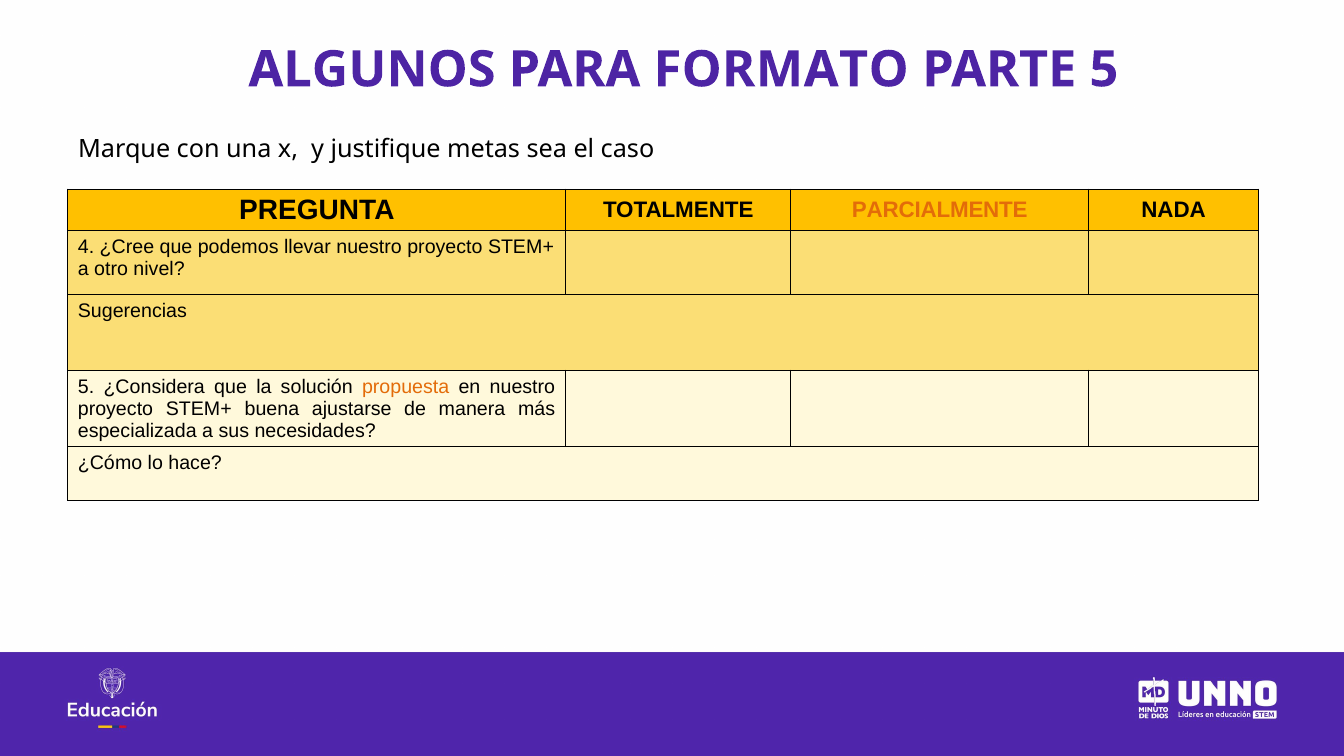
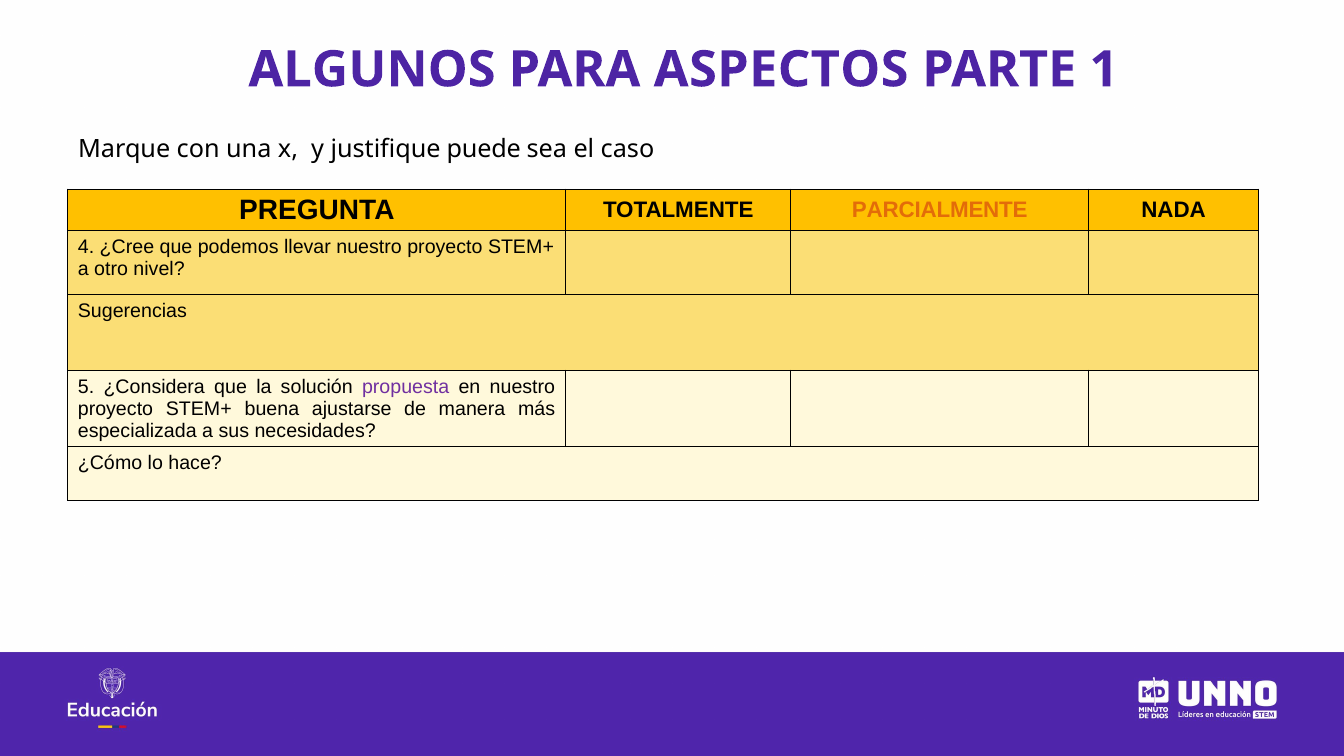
FORMATO: FORMATO -> ASPECTOS
PARTE 5: 5 -> 1
metas: metas -> puede
propuesta colour: orange -> purple
